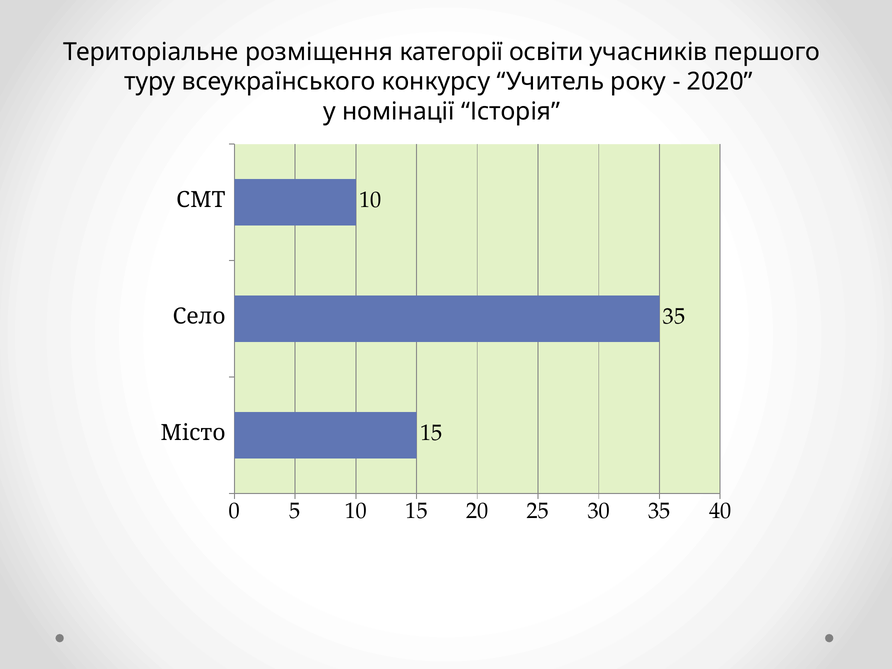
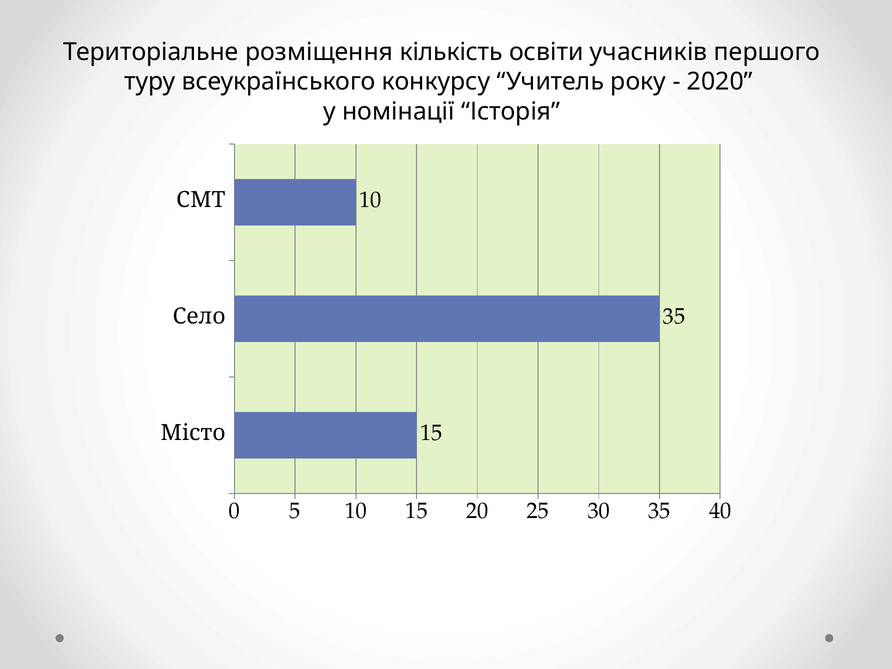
категорії: категорії -> кількість
